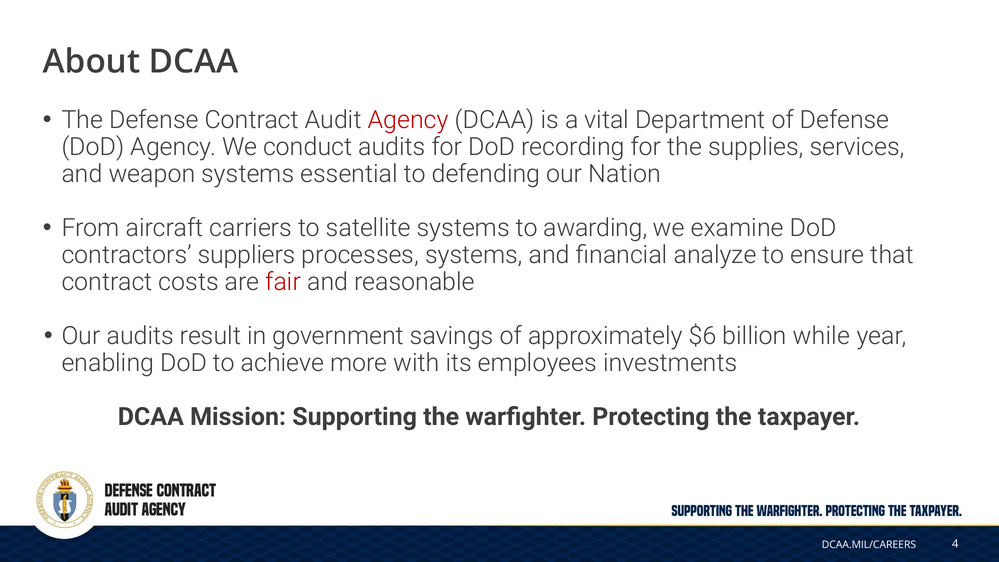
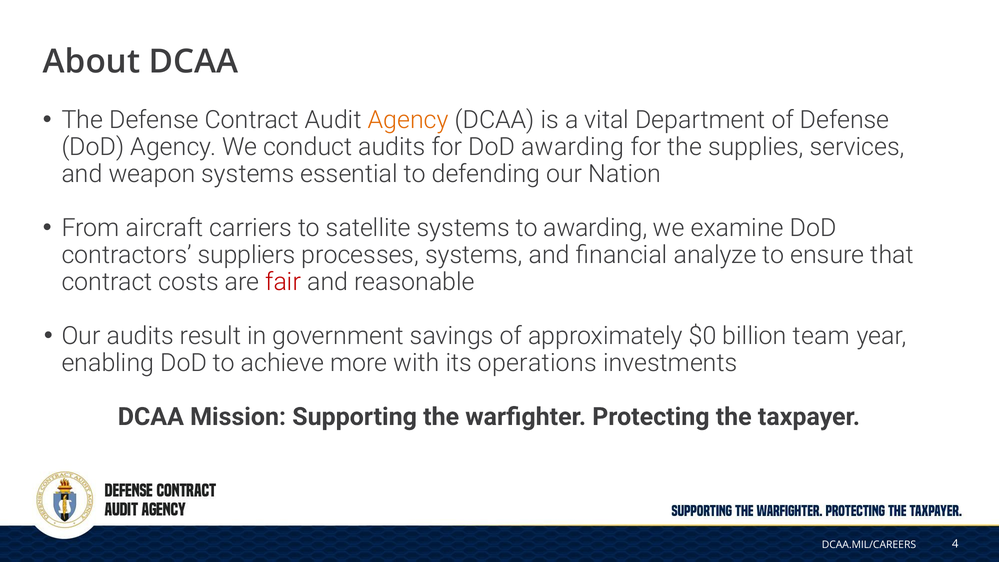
Agency at (408, 120) colour: red -> orange
DoD recording: recording -> awarding
$6: $6 -> $0
while: while -> team
employees: employees -> operations
